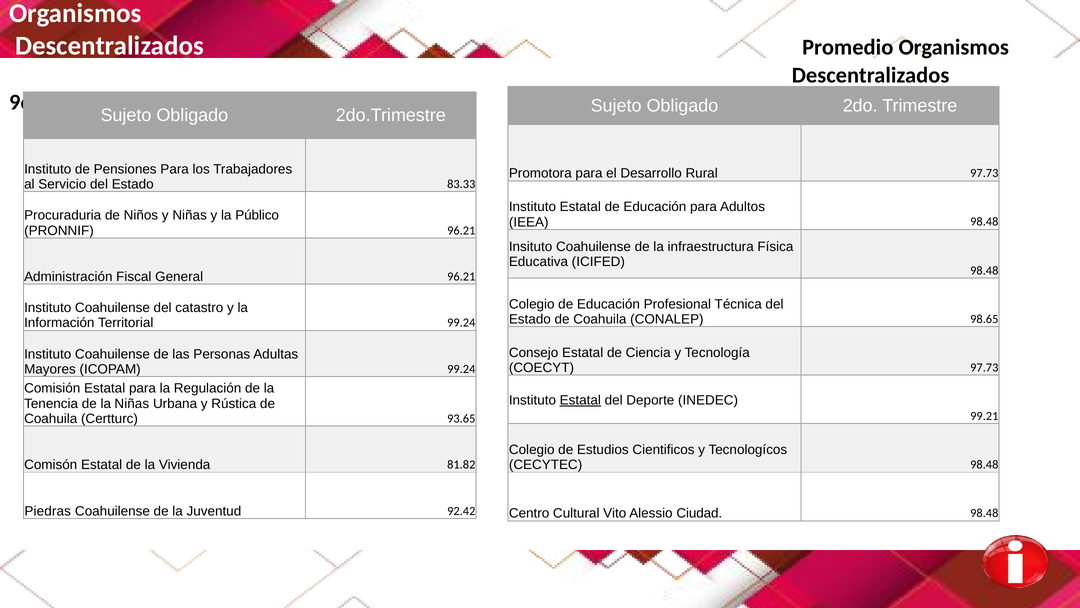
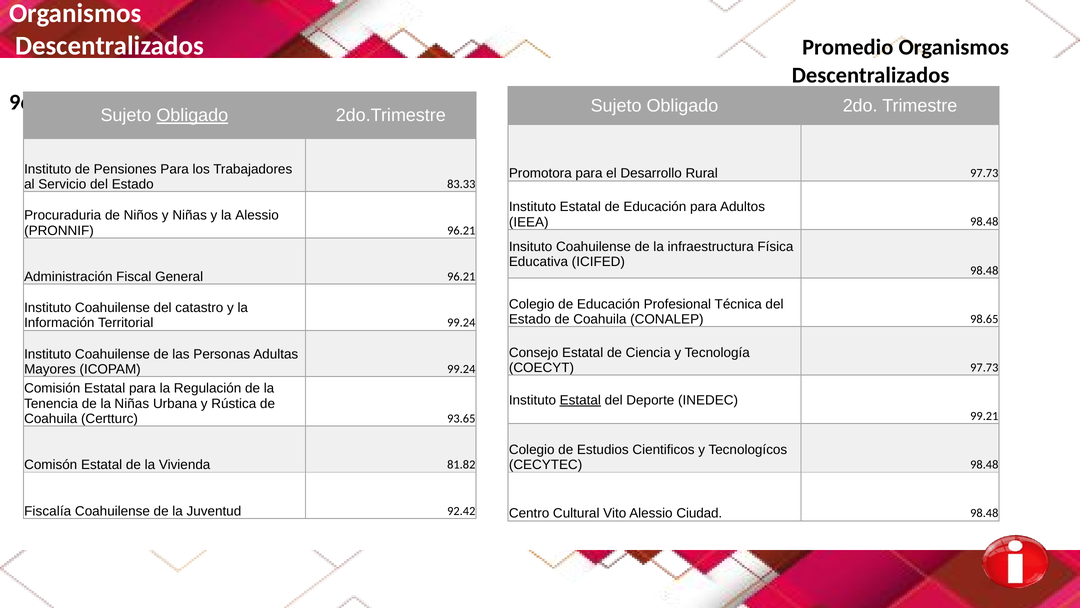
Obligado at (192, 115) underline: none -> present
la Público: Público -> Alessio
Piedras: Piedras -> Fiscalía
